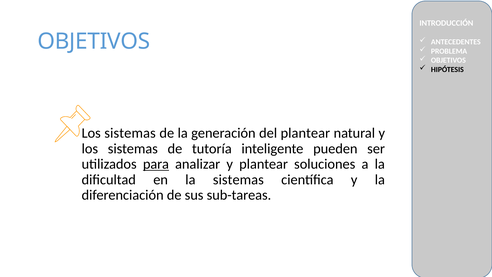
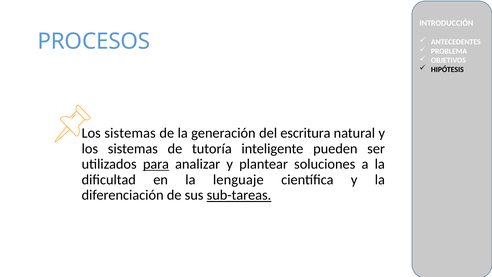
OBJETIVOS at (94, 41): OBJETIVOS -> PROCESOS
del plantear: plantear -> escritura
la sistemas: sistemas -> lenguaje
sub-tareas underline: none -> present
